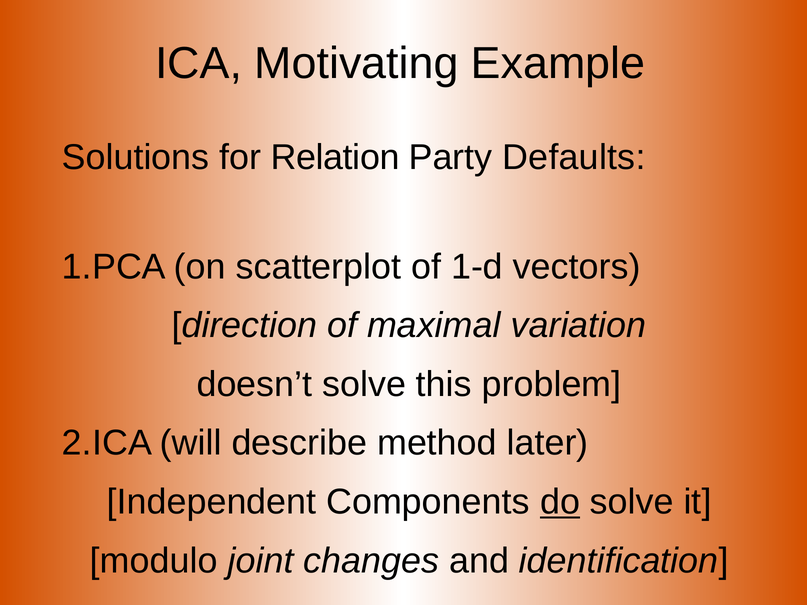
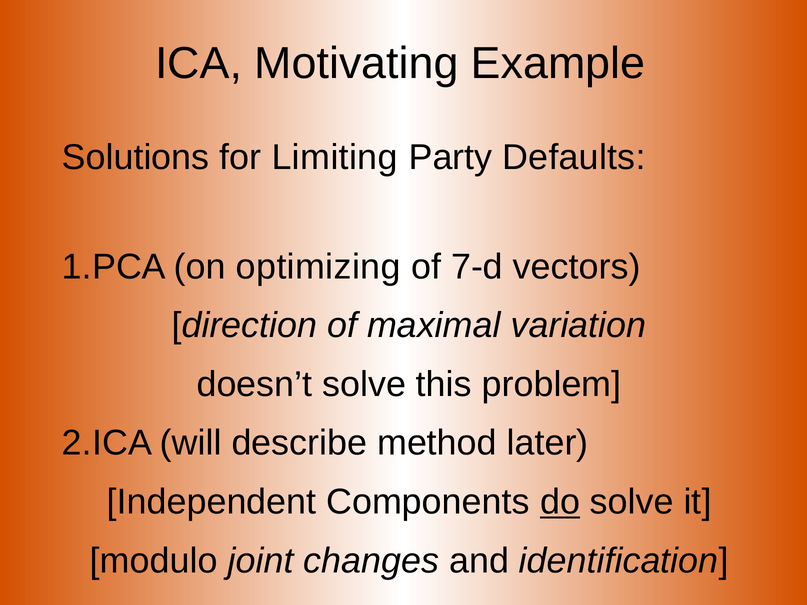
Relation: Relation -> Limiting
scatterplot: scatterplot -> optimizing
1-d: 1-d -> 7-d
